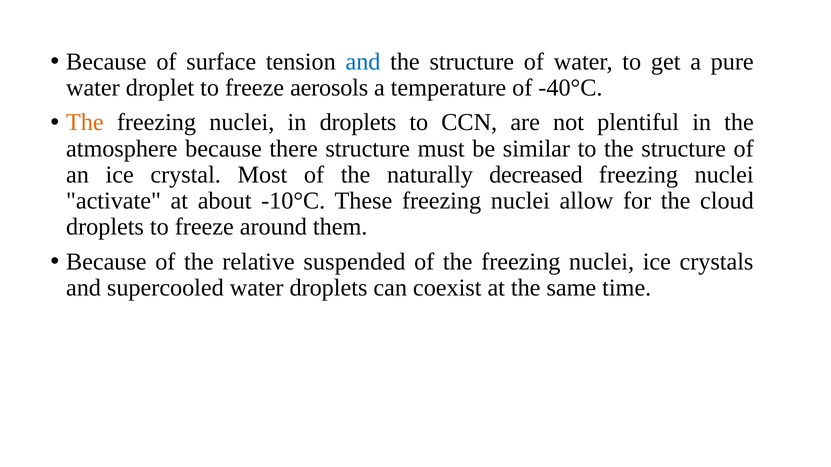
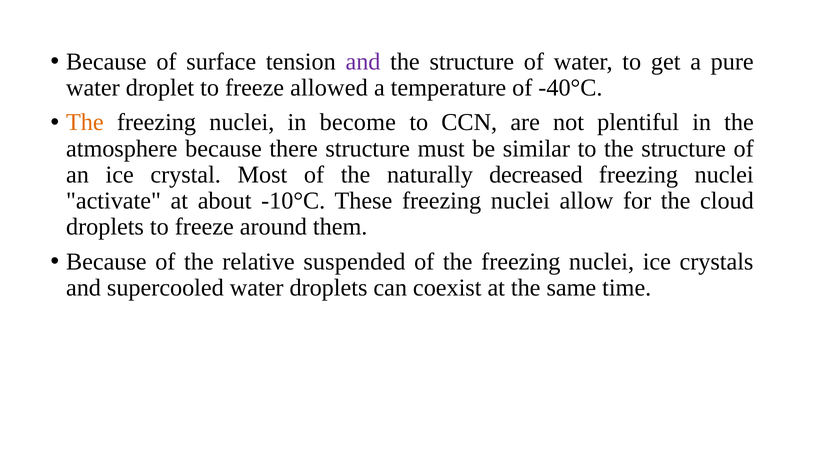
and at (363, 62) colour: blue -> purple
aerosols: aerosols -> allowed
in droplets: droplets -> become
